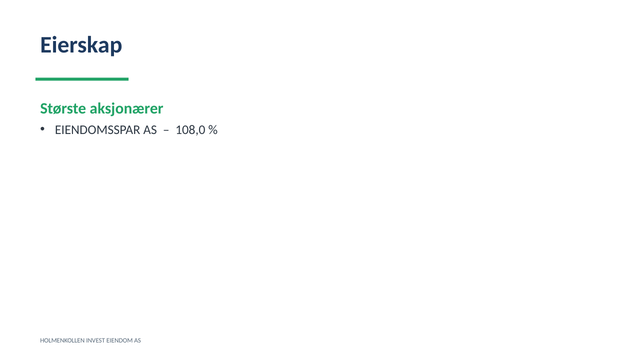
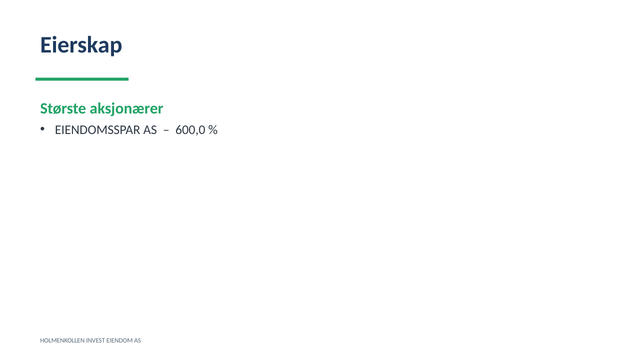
108,0: 108,0 -> 600,0
